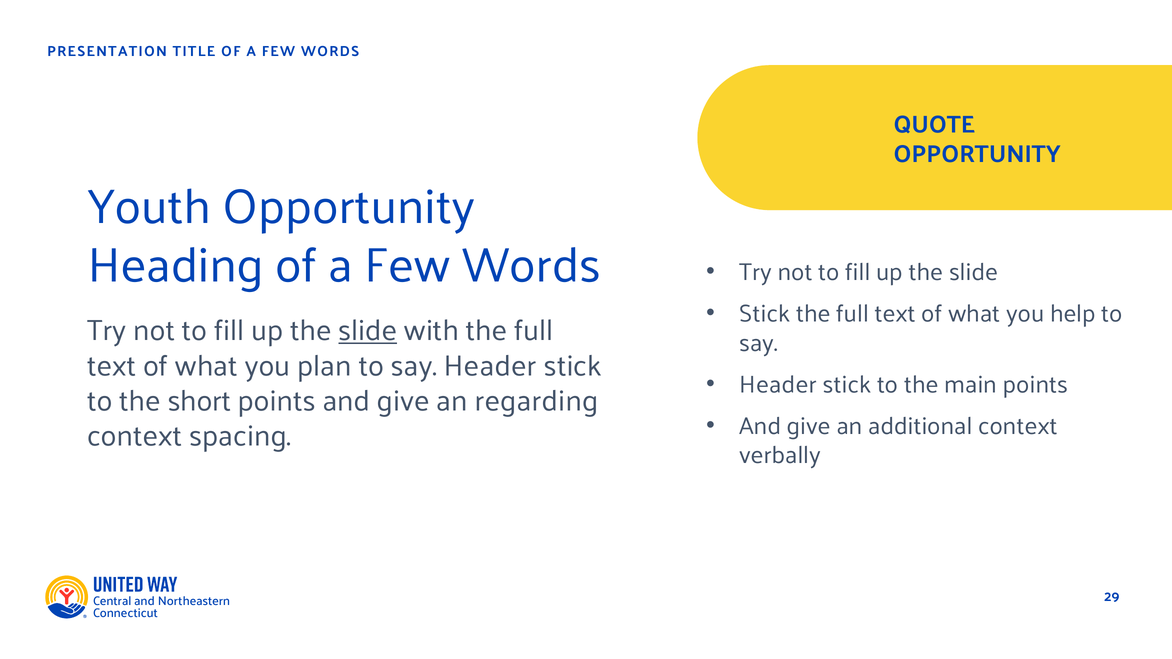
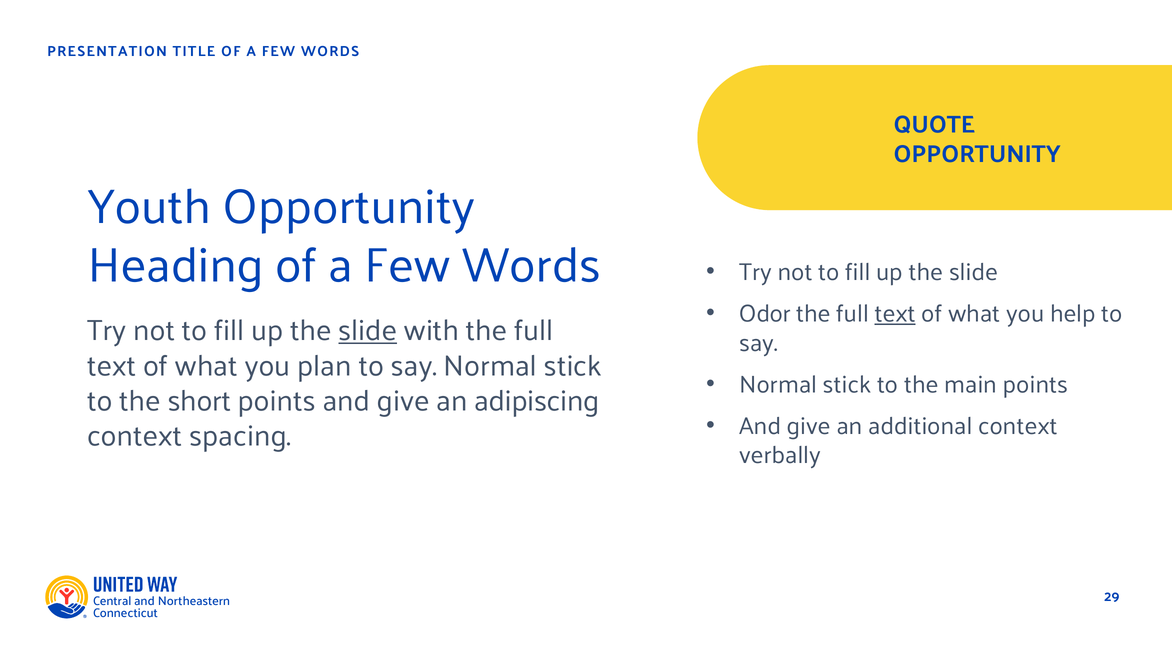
Stick at (765, 314): Stick -> Odor
text at (895, 314) underline: none -> present
say Header: Header -> Normal
Header at (778, 385): Header -> Normal
regarding: regarding -> adipiscing
